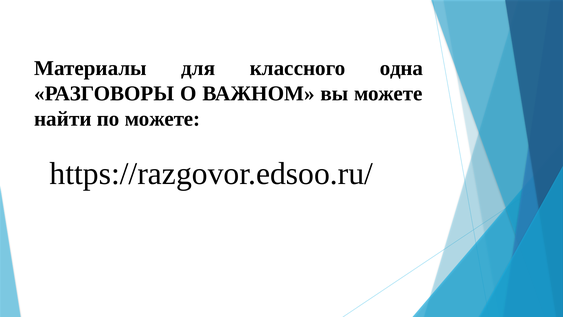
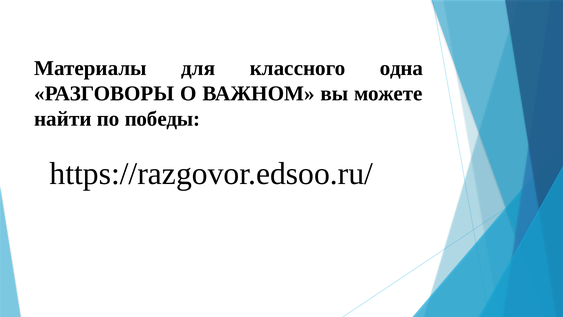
по можете: можете -> победы
